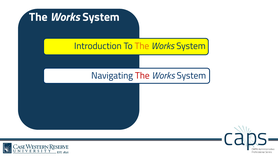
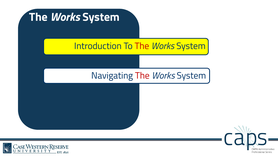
The at (142, 46) colour: orange -> red
